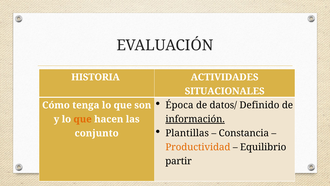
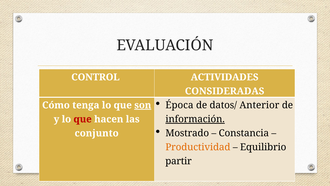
HISTORIA: HISTORIA -> CONTROL
SITUACIONALES: SITUACIONALES -> CONSIDERADAS
Definido: Definido -> Anterior
son underline: none -> present
que at (83, 119) colour: orange -> red
Plantillas: Plantillas -> Mostrado
